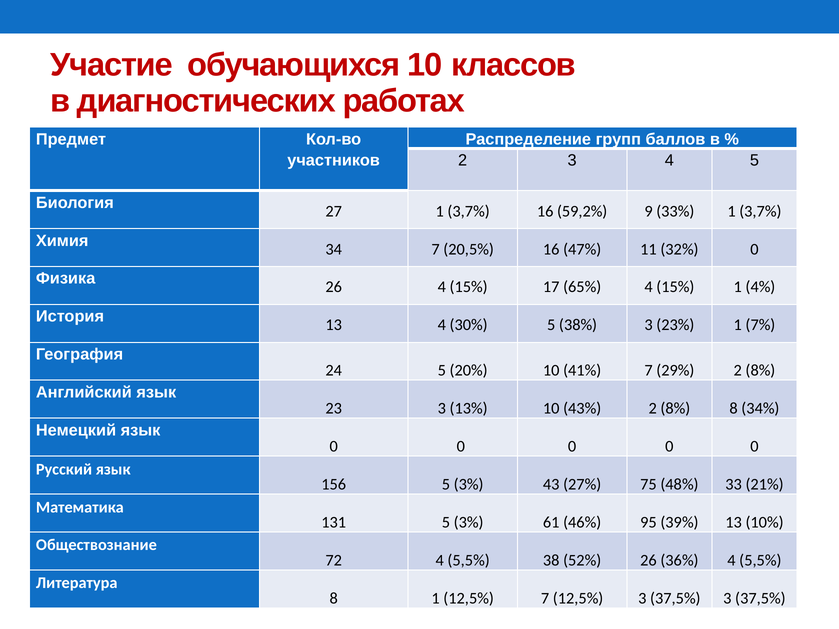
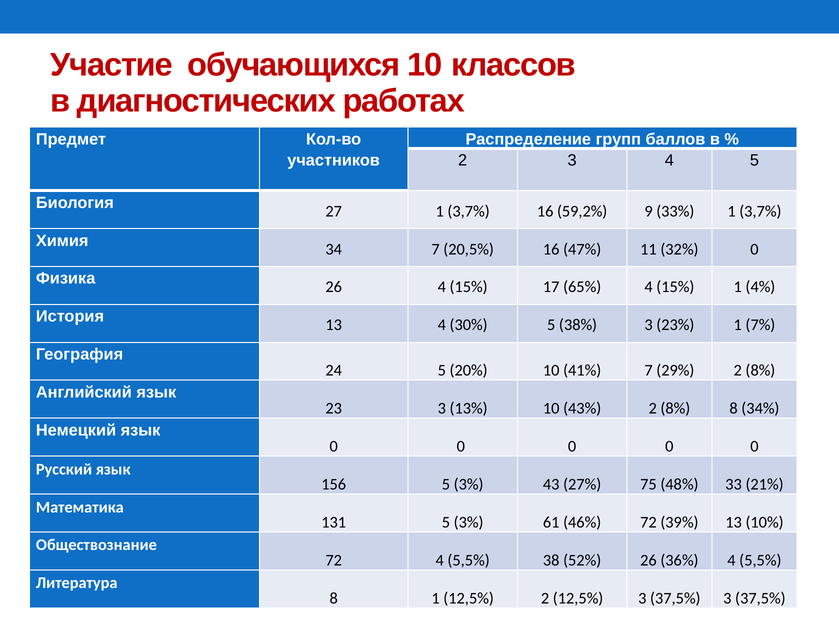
46% 95: 95 -> 72
12,5% 7: 7 -> 2
